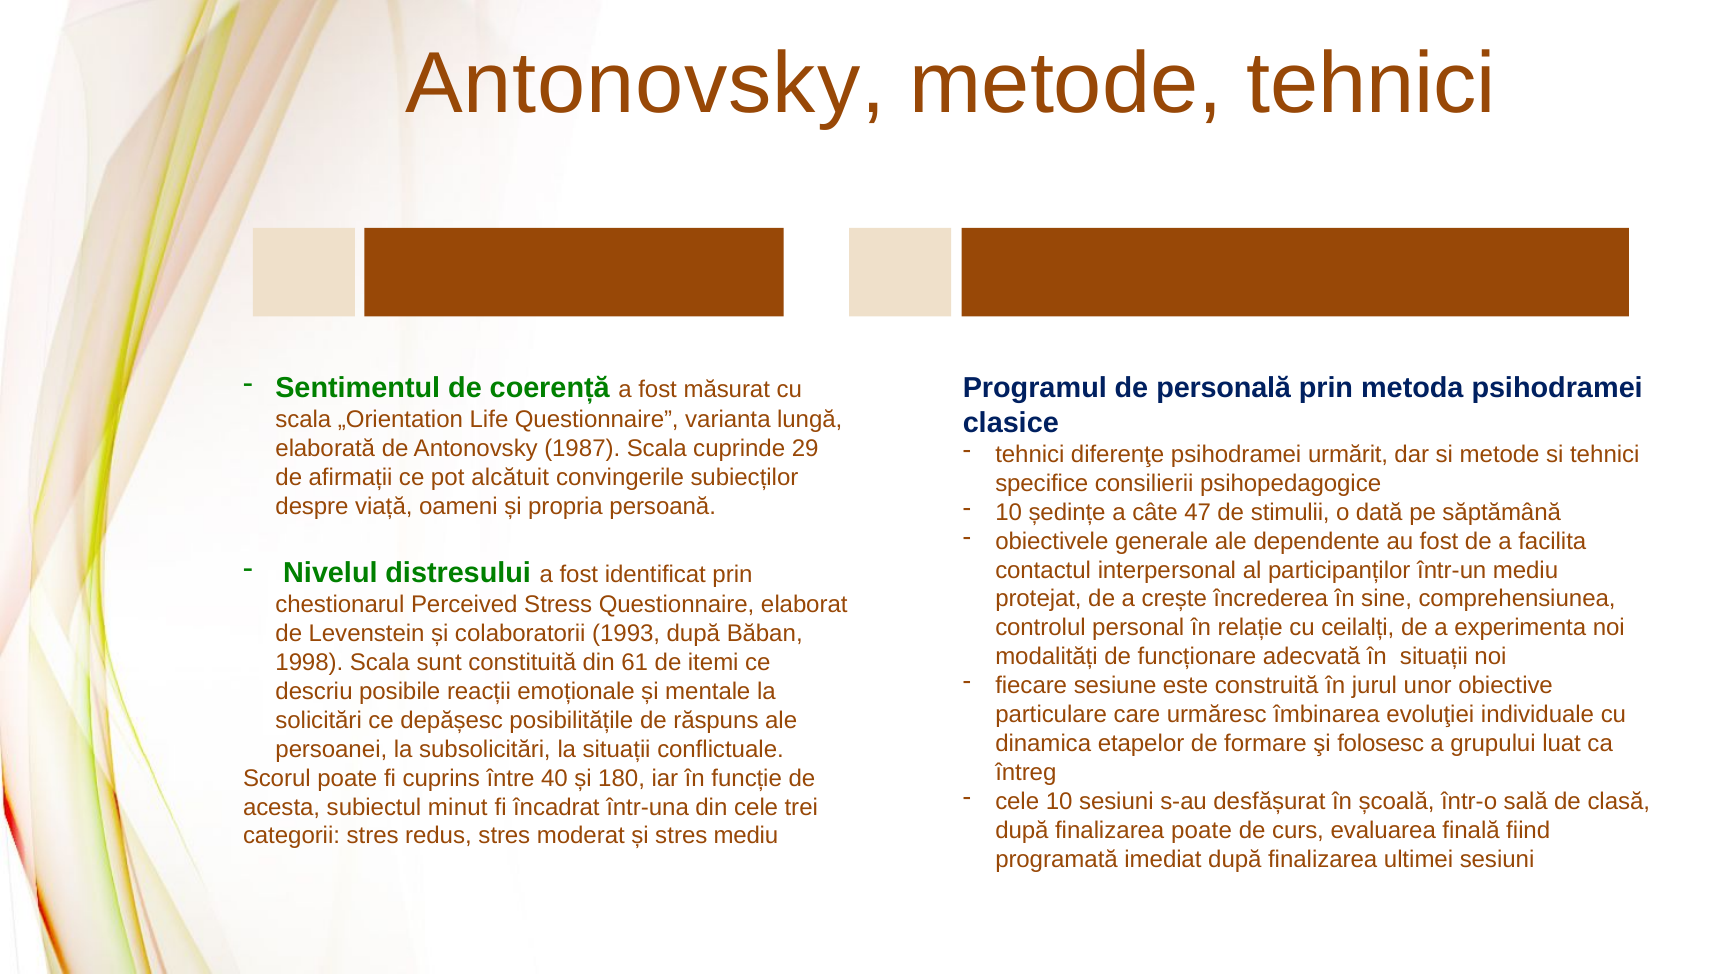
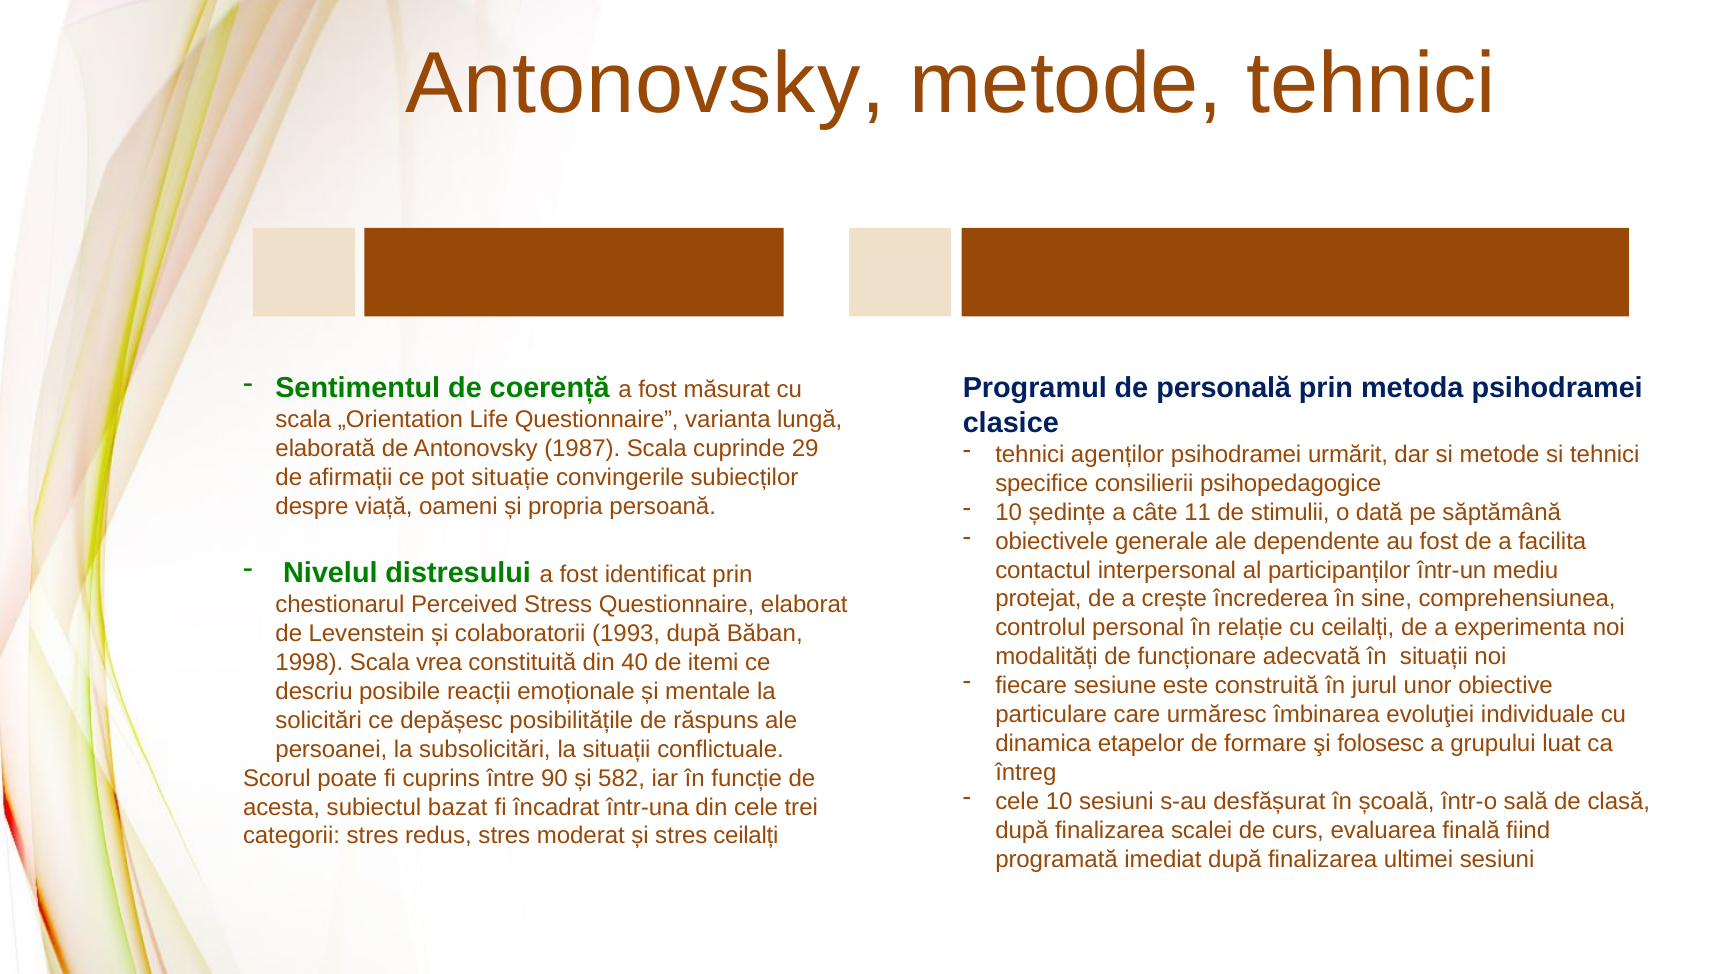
diferenţe: diferenţe -> agenților
alcătuit: alcătuit -> situație
47: 47 -> 11
sunt: sunt -> vrea
61: 61 -> 40
40: 40 -> 90
180: 180 -> 582
minut: minut -> bazat
finalizarea poate: poate -> scalei
stres mediu: mediu -> ceilalți
